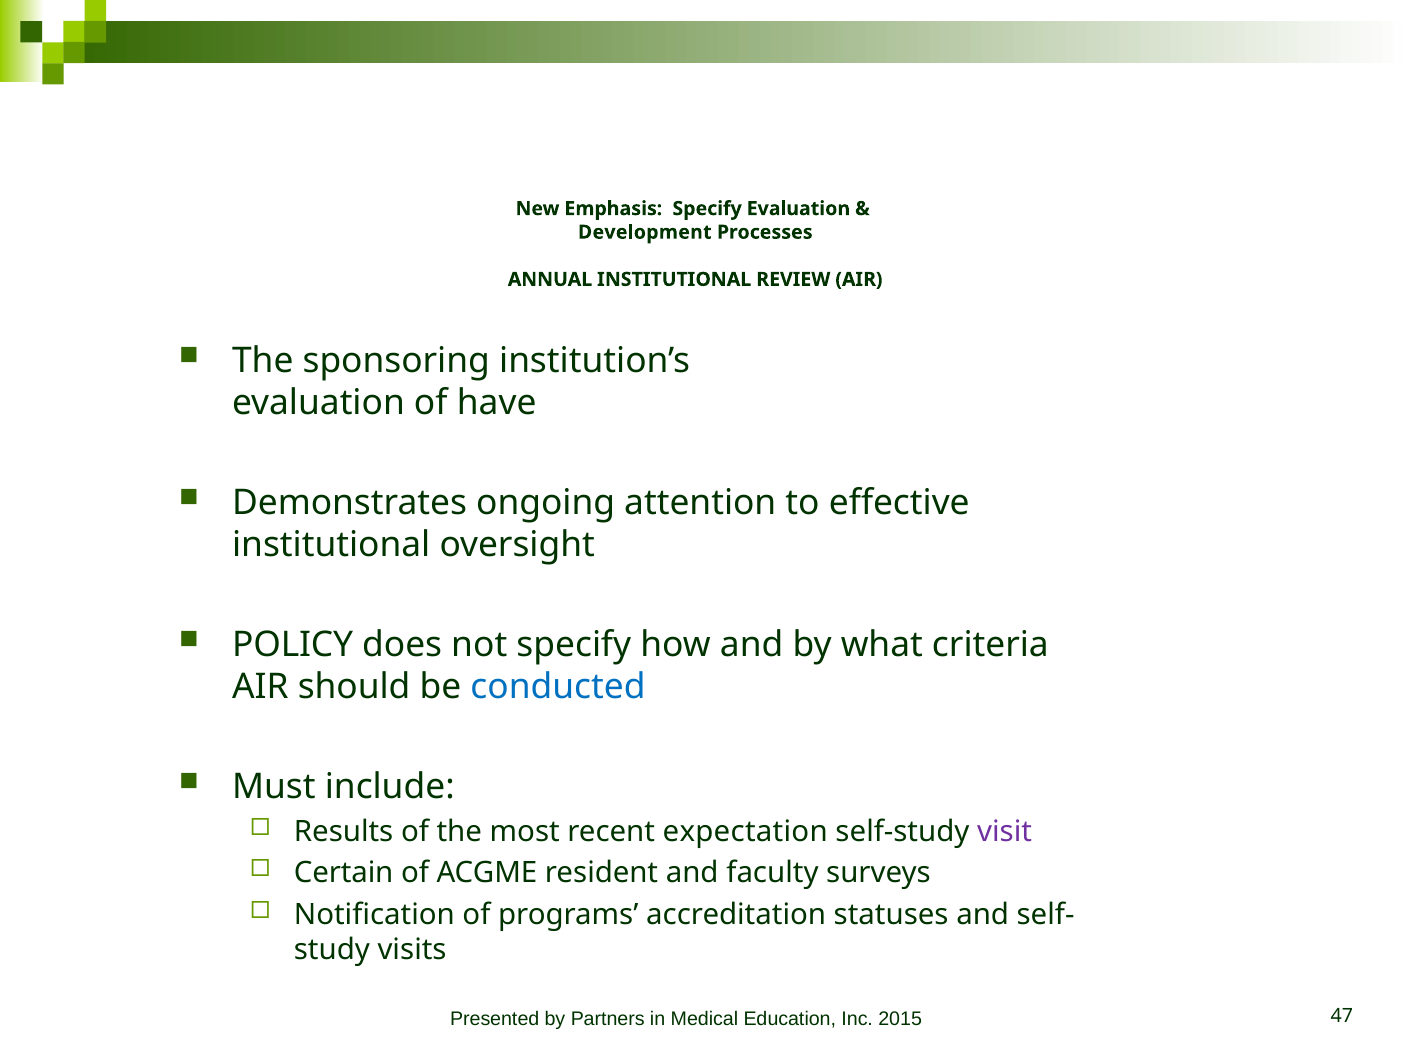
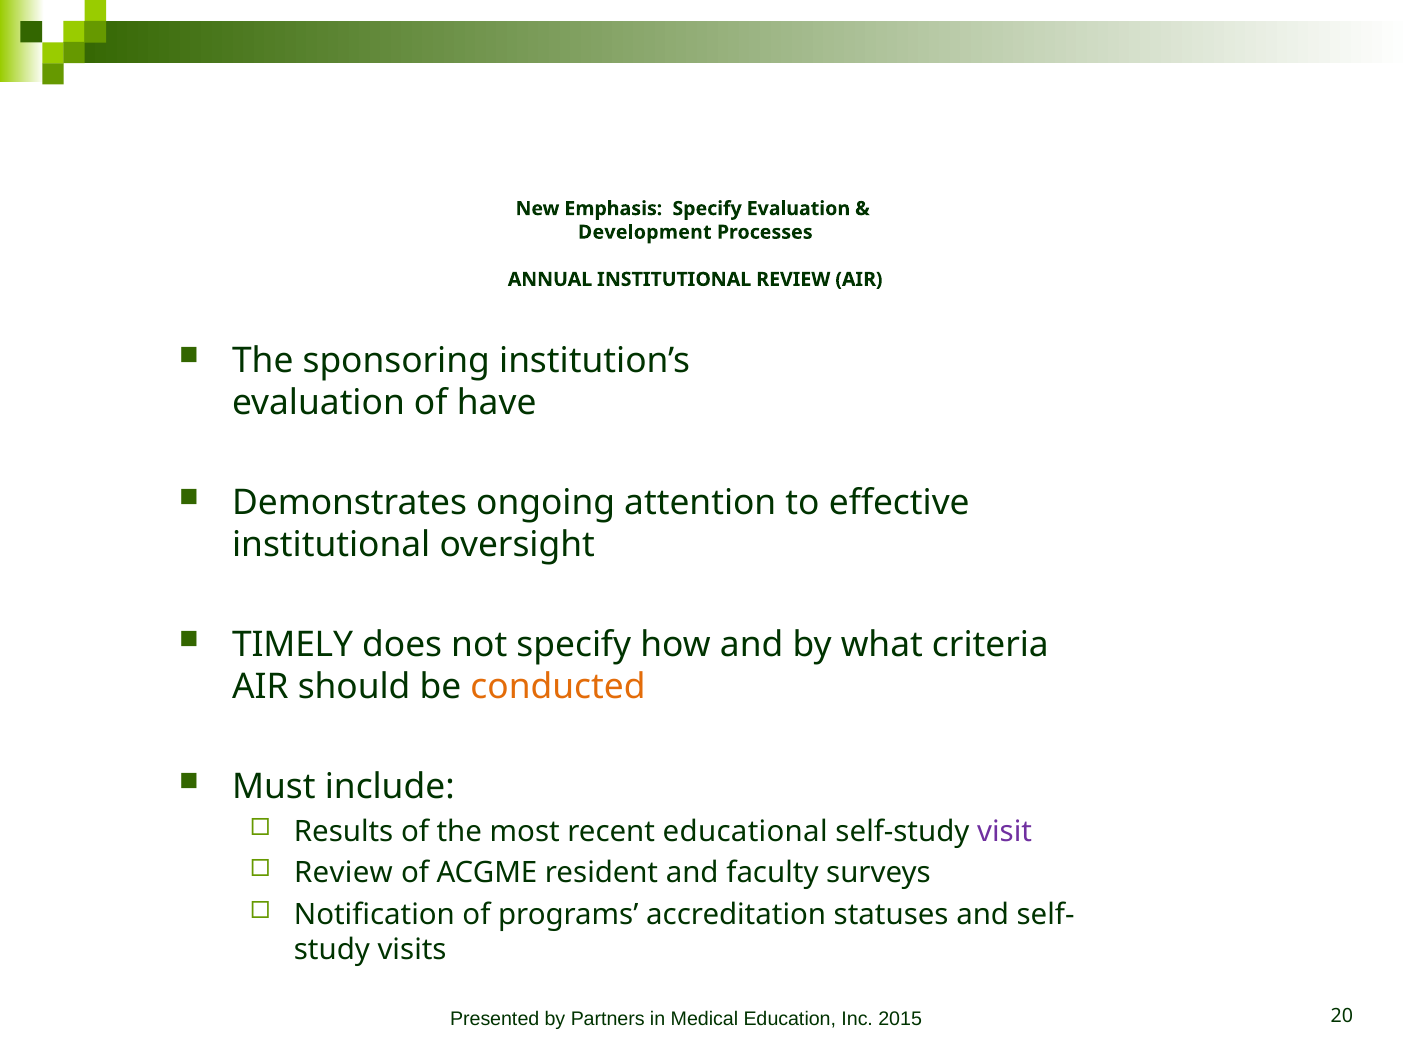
POLICY: POLICY -> TIMELY
conducted colour: blue -> orange
expectation: expectation -> educational
Certain at (344, 874): Certain -> Review
47: 47 -> 20
